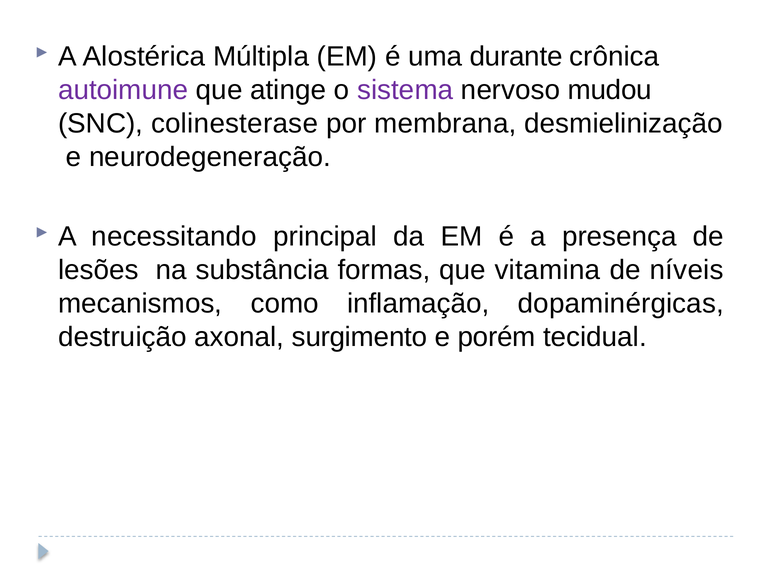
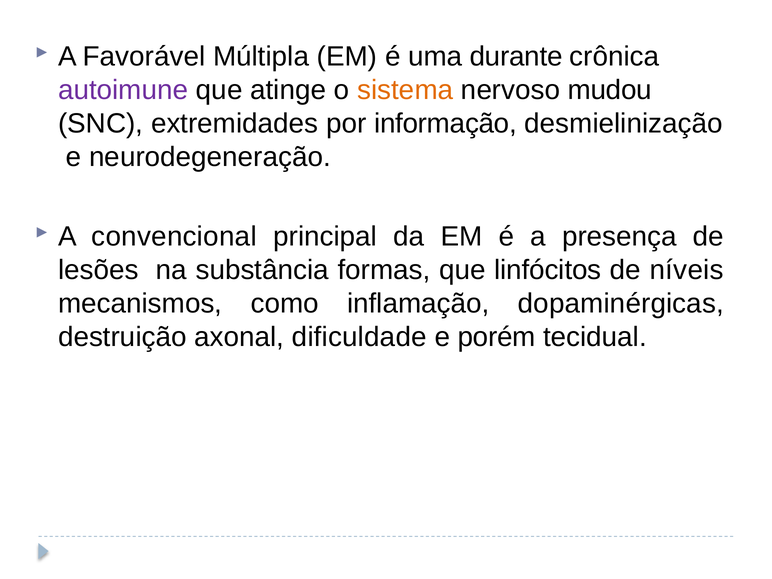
Alostérica: Alostérica -> Favorável
sistema colour: purple -> orange
colinesterase: colinesterase -> extremidades
membrana: membrana -> informação
necessitando: necessitando -> convencional
vitamina: vitamina -> linfócitos
surgimento: surgimento -> dificuldade
